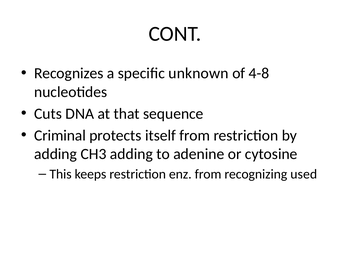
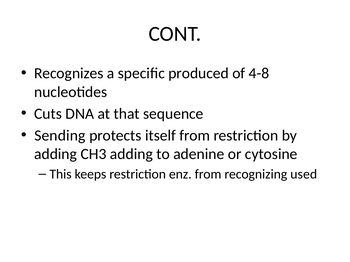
unknown: unknown -> produced
Criminal: Criminal -> Sending
